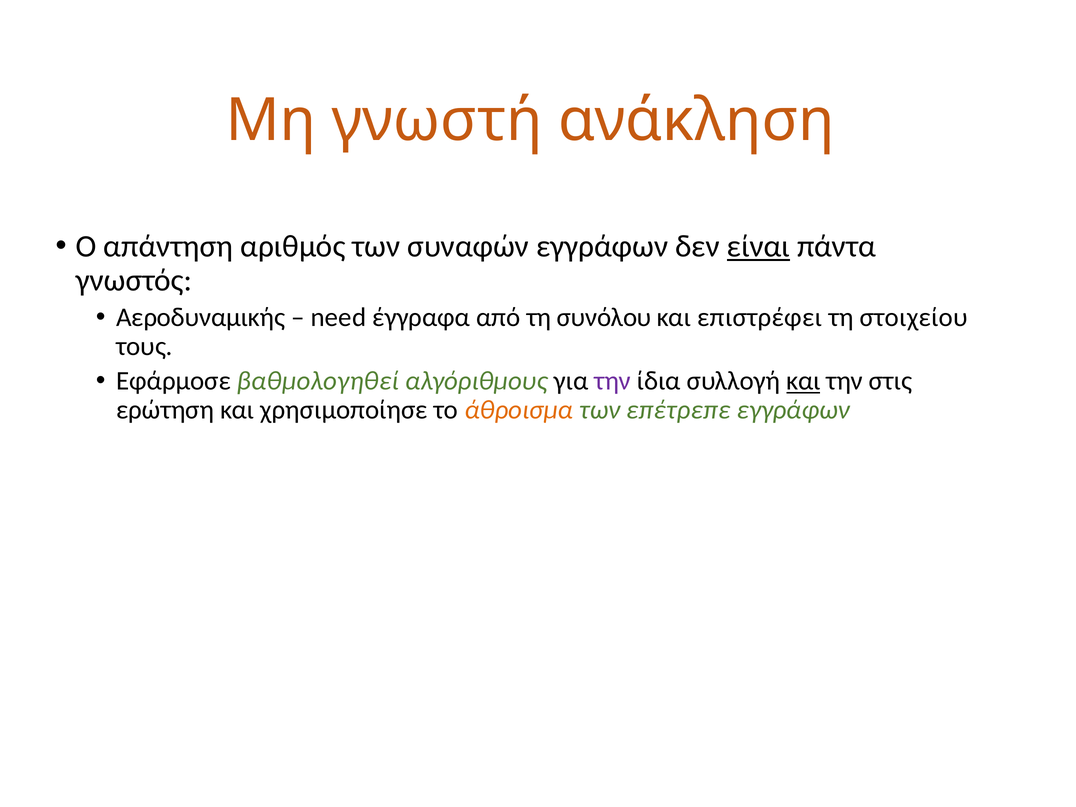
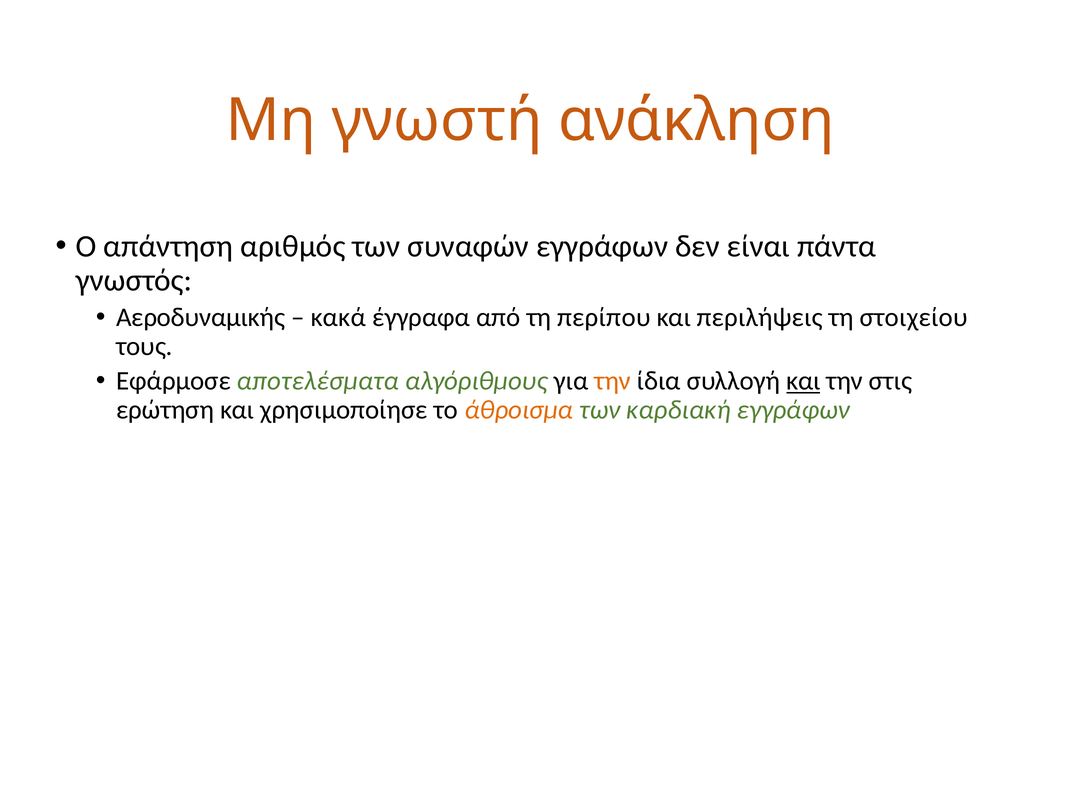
είναι underline: present -> none
need: need -> κακά
συνόλου: συνόλου -> περίπου
επιστρέφει: επιστρέφει -> περιλήψεις
βαθμολογηθεί: βαθμολογηθεί -> αποτελέσματα
την at (613, 381) colour: purple -> orange
επέτρεπε: επέτρεπε -> καρδιακή
